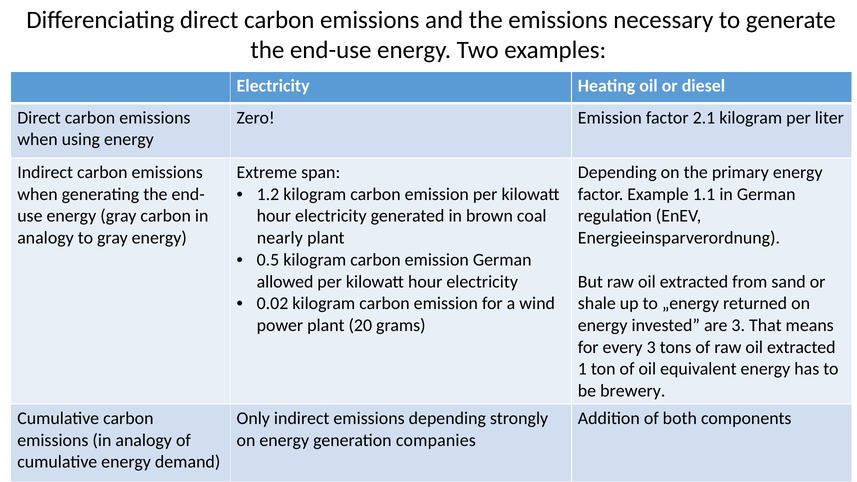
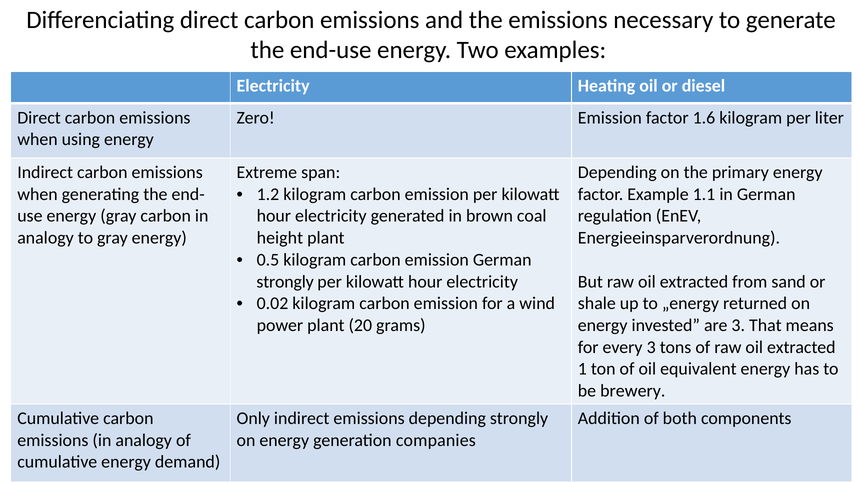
2.1: 2.1 -> 1.6
nearly: nearly -> height
allowed at (285, 282): allowed -> strongly
